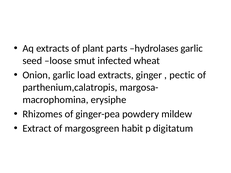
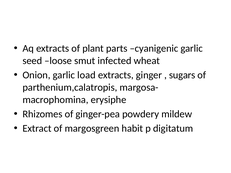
hydrolases: hydrolases -> cyanigenic
pectic: pectic -> sugars
